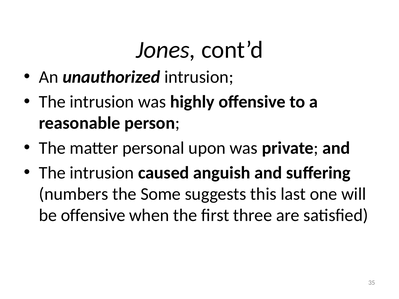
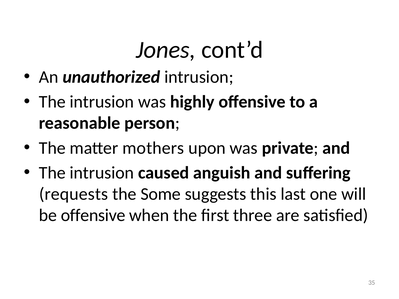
personal: personal -> mothers
numbers: numbers -> requests
